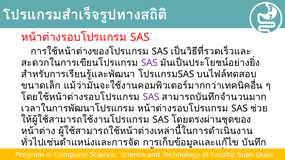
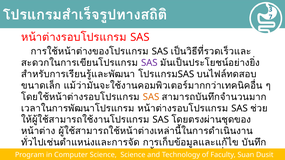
SAS at (151, 97) colour: purple -> orange
